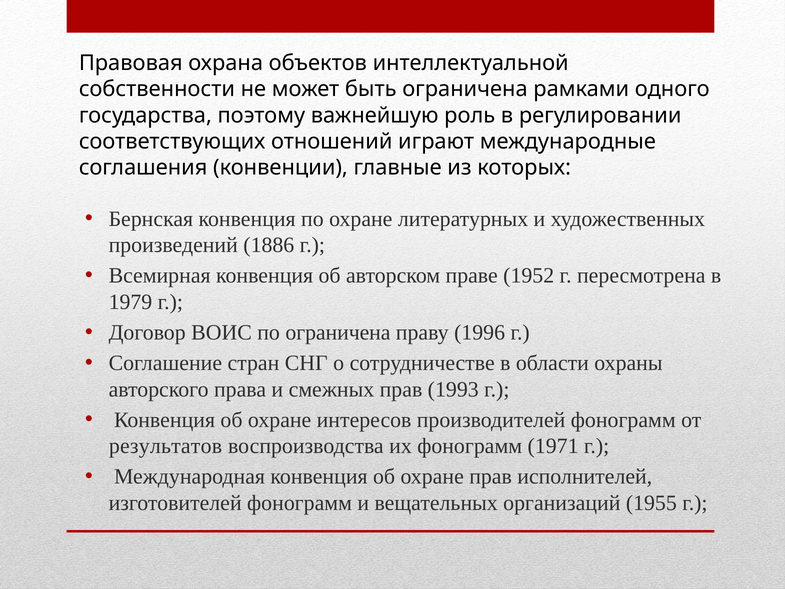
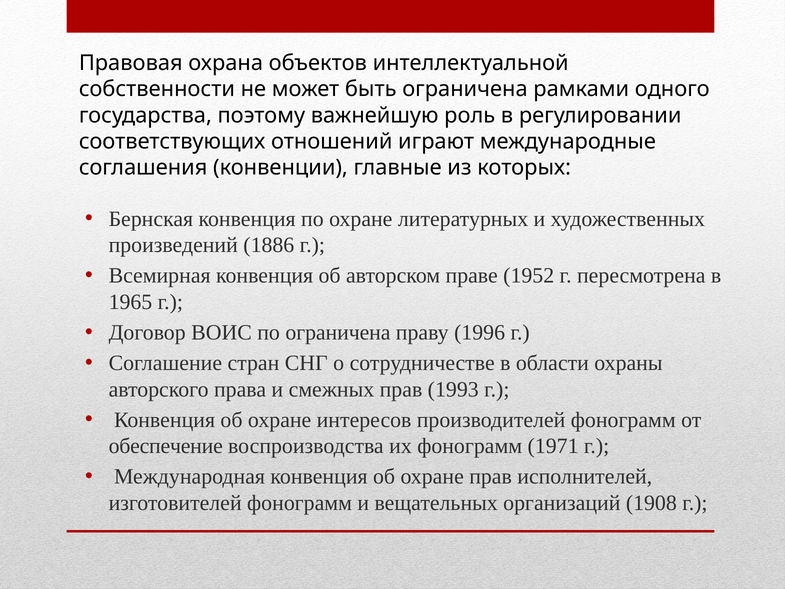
1979: 1979 -> 1965
результатов: результатов -> обеспечение
1955: 1955 -> 1908
